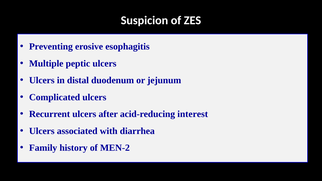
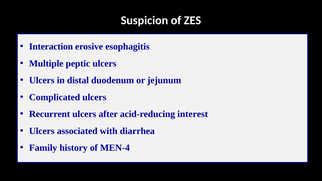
Preventing: Preventing -> Interaction
MEN-2: MEN-2 -> MEN-4
